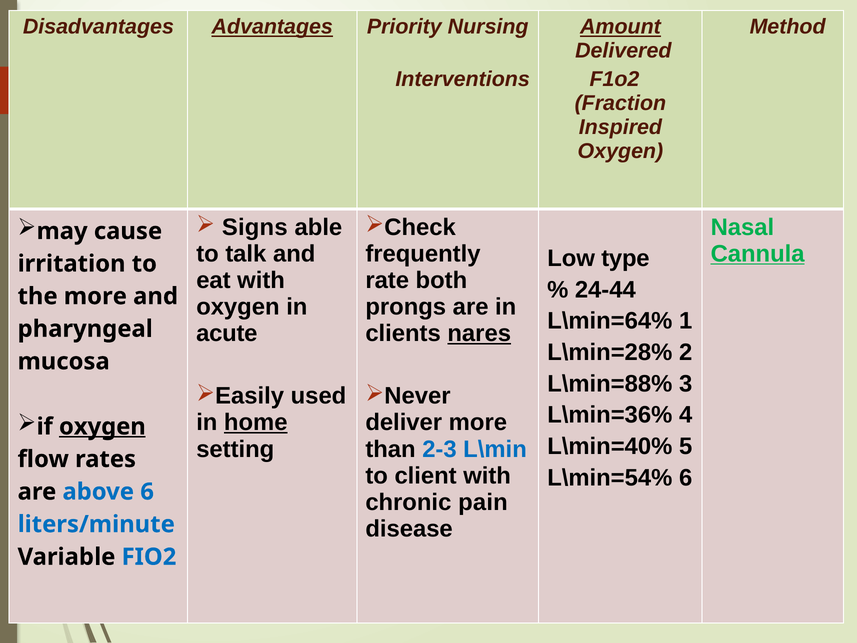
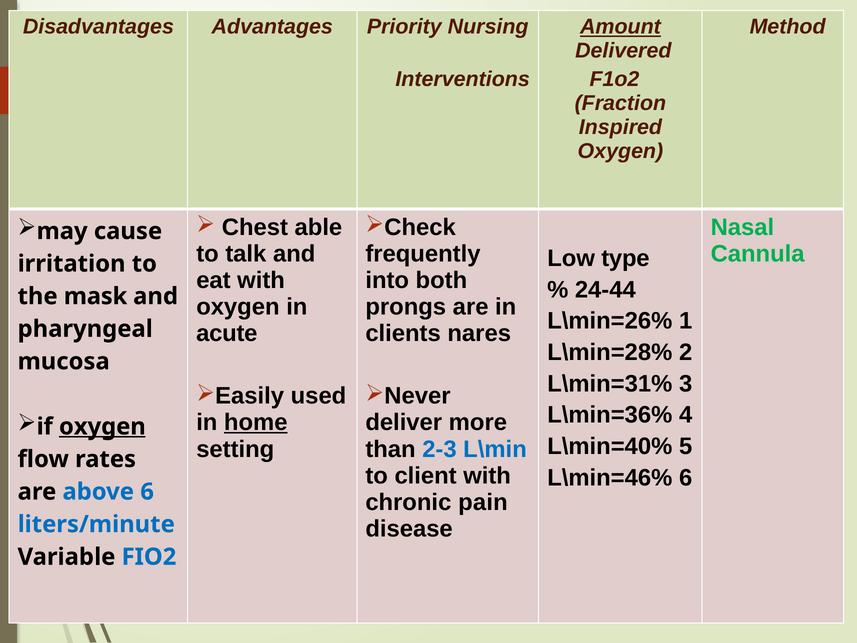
Advantages underline: present -> none
Signs: Signs -> Chest
Cannula underline: present -> none
rate: rate -> into
the more: more -> mask
L\min=64%: L\min=64% -> L\min=26%
nares underline: present -> none
L\min=88%: L\min=88% -> L\min=31%
L\min=54%: L\min=54% -> L\min=46%
